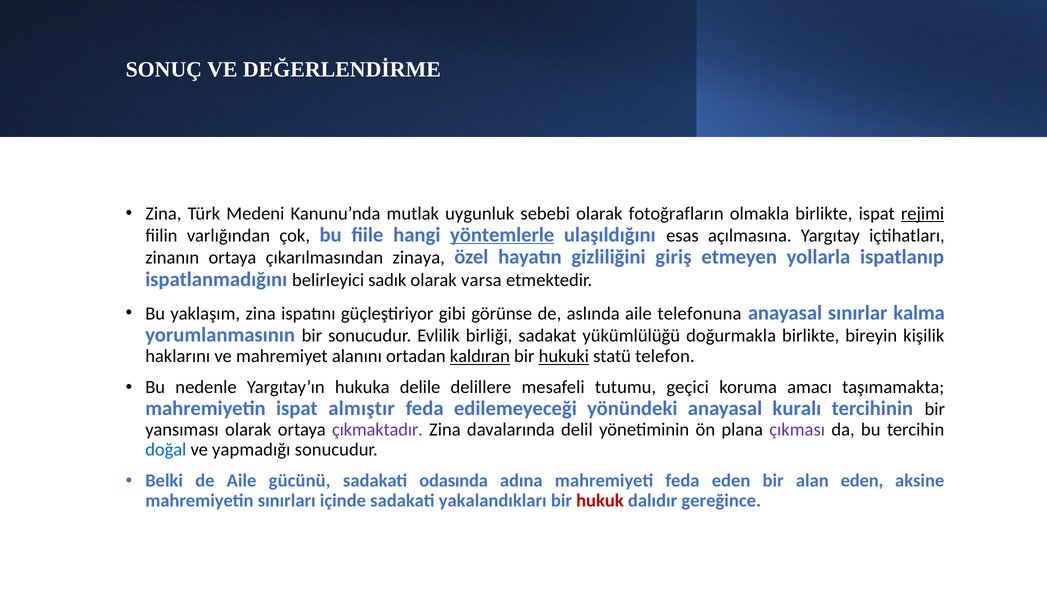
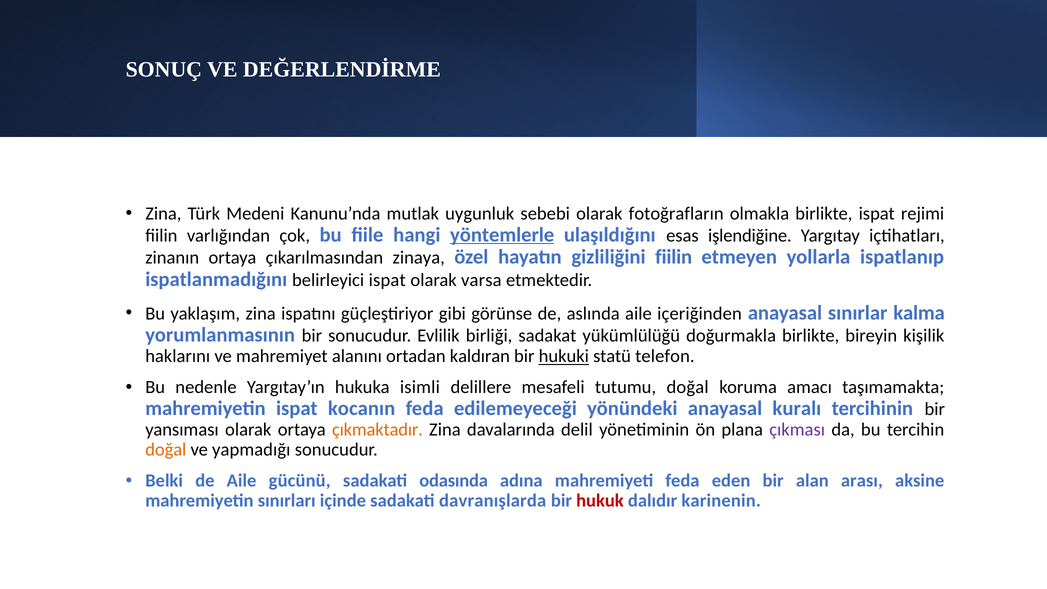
rejimi underline: present -> none
açılmasına: açılmasına -> işlendiğine
gizliliğini giriş: giriş -> fiilin
belirleyici sadık: sadık -> ispat
telefonuna: telefonuna -> içeriğinden
kaldıran underline: present -> none
delile: delile -> isimli
tutumu geçici: geçici -> doğal
almıştır: almıştır -> kocanın
çıkmaktadır colour: purple -> orange
doğal at (166, 450) colour: blue -> orange
alan eden: eden -> arası
yakalandıkları: yakalandıkları -> davranışlarda
gereğince: gereğince -> karinenin
